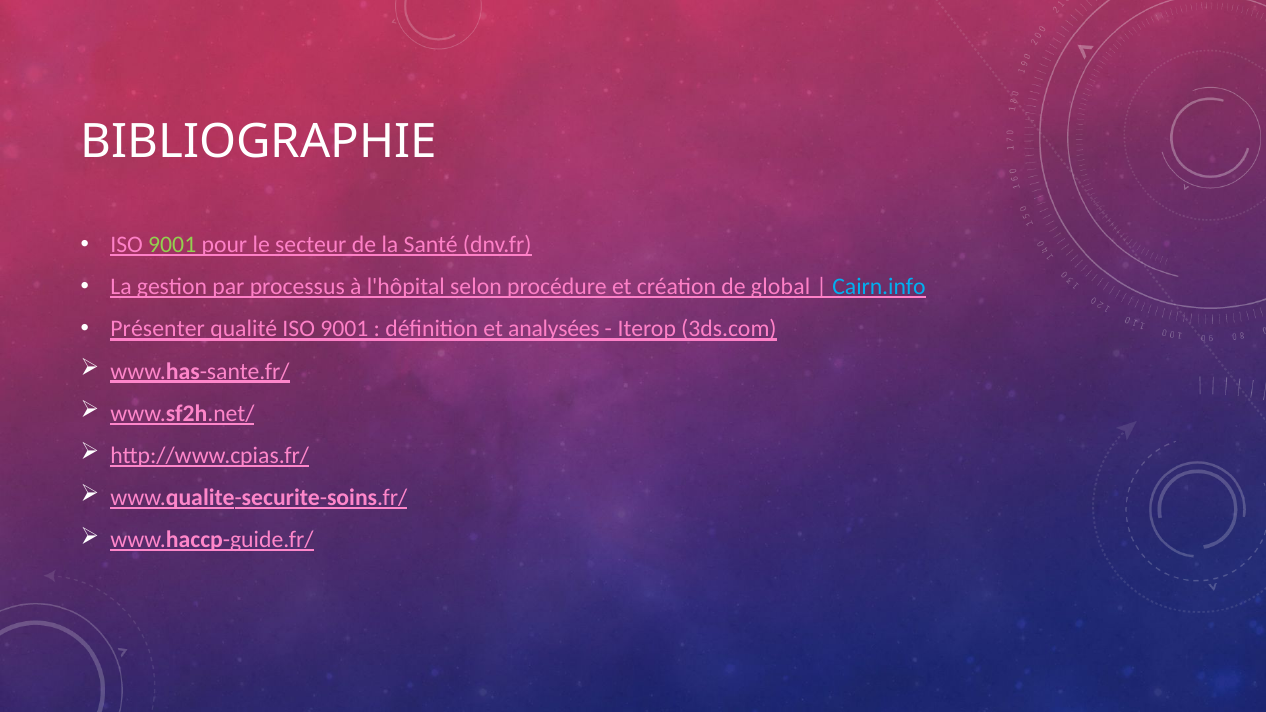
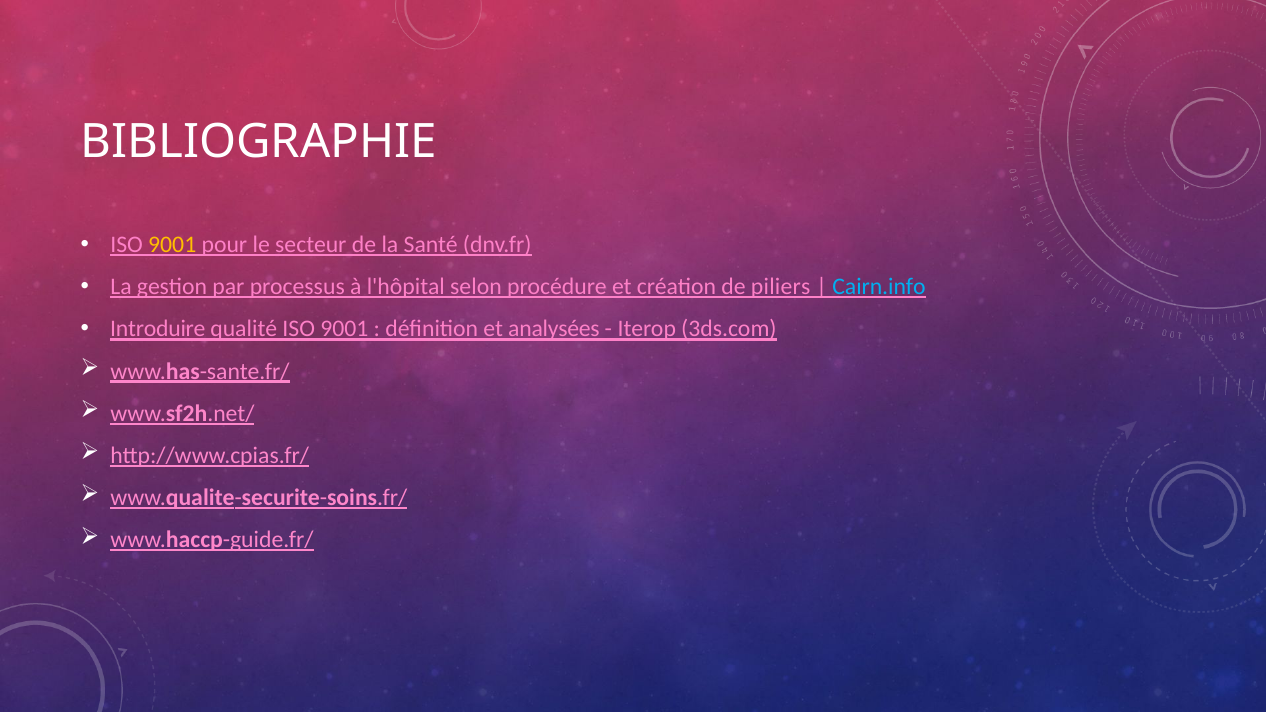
9001 at (172, 245) colour: light green -> yellow
global: global -> piliers
Présenter: Présenter -> Introduire
